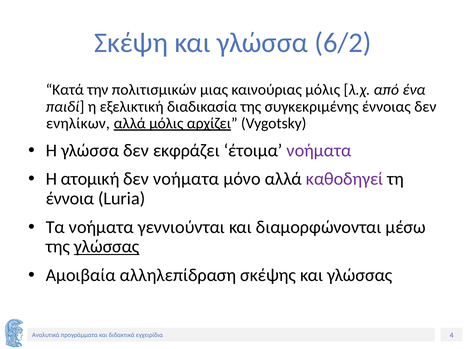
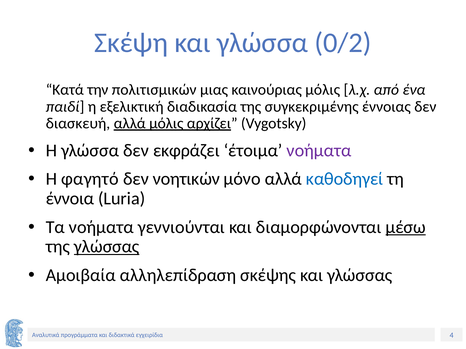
6/2: 6/2 -> 0/2
ενηλίκων: ενηλίκων -> διασκευή
ατομική: ατομική -> φαγητό
δεν νοήματα: νοήματα -> νοητικών
καθοδηγεί colour: purple -> blue
μέσω underline: none -> present
